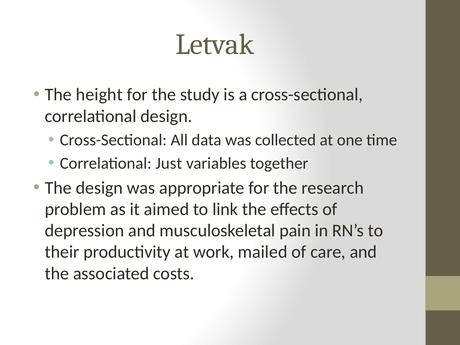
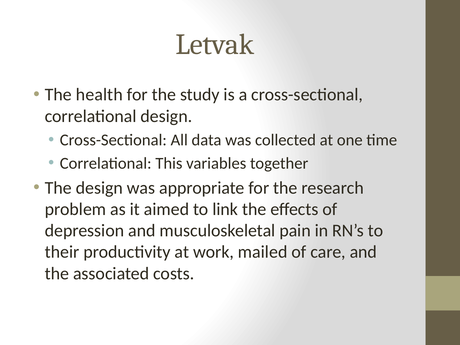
height: height -> health
Just: Just -> This
